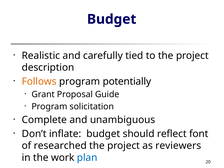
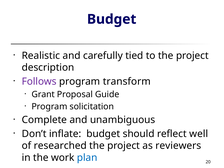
Follows colour: orange -> purple
potentially: potentially -> transform
font: font -> well
